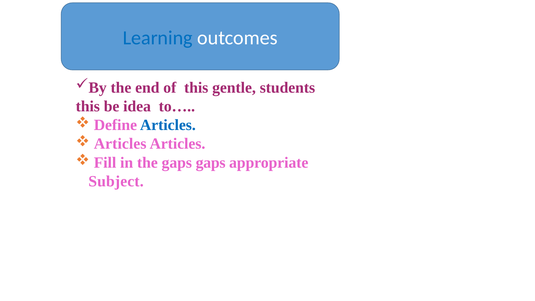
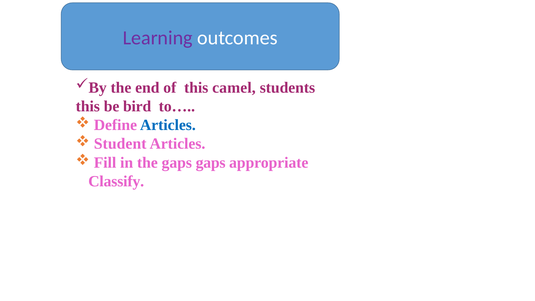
Learning colour: blue -> purple
gentle: gentle -> camel
idea: idea -> bird
Articles at (120, 144): Articles -> Student
Subject: Subject -> Classify
